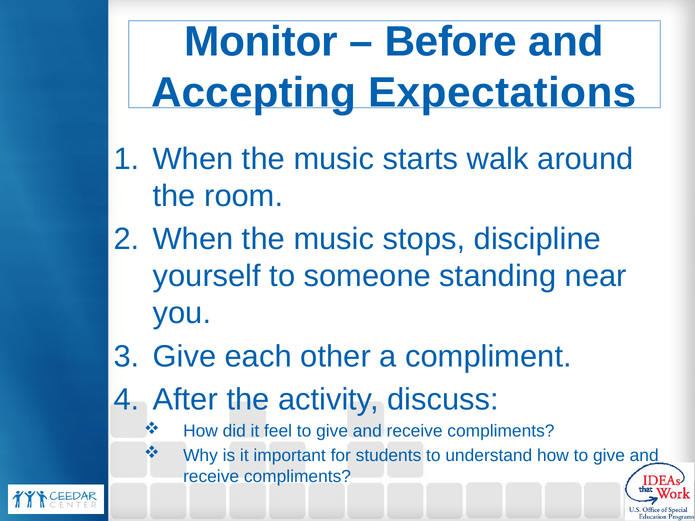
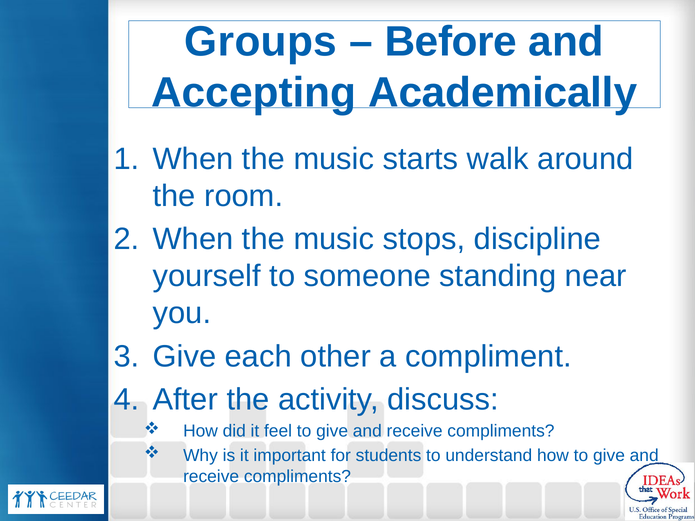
Monitor: Monitor -> Groups
Expectations: Expectations -> Academically
